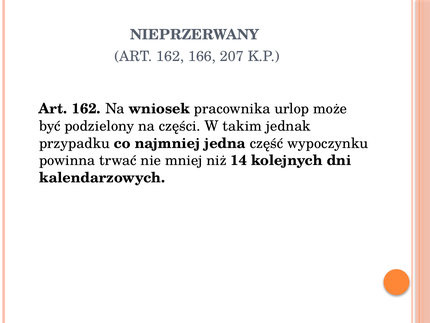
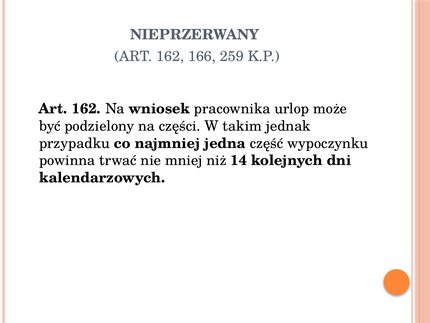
207: 207 -> 259
